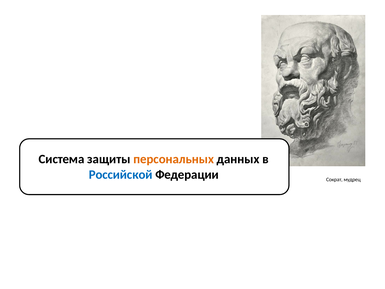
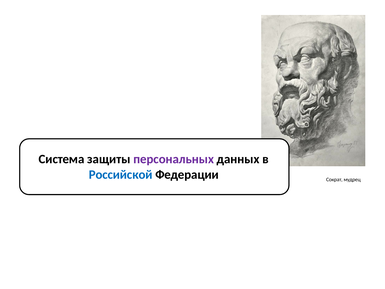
персональных colour: orange -> purple
